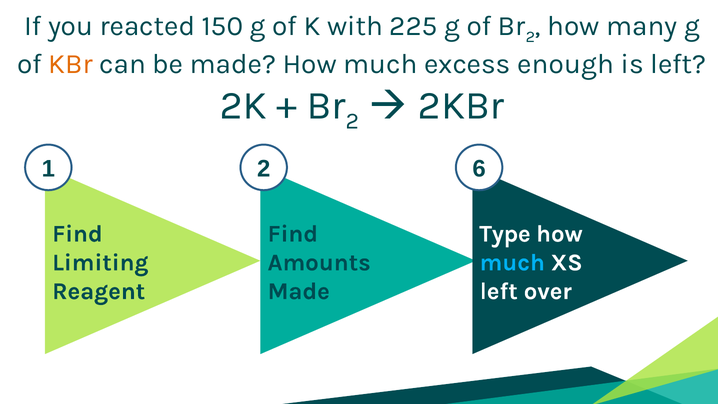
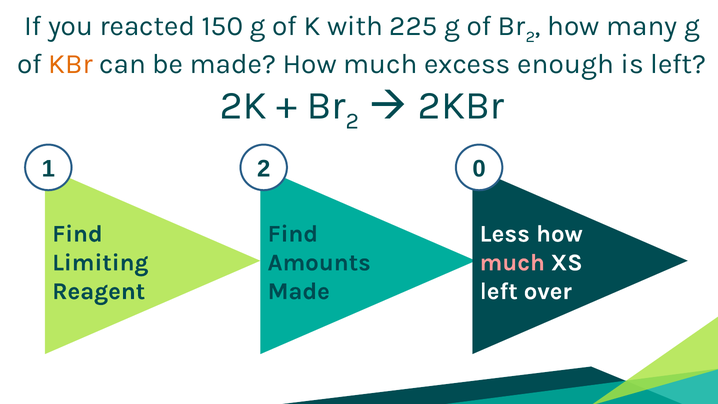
6: 6 -> 0
Type: Type -> Less
much at (512, 262) colour: light blue -> pink
